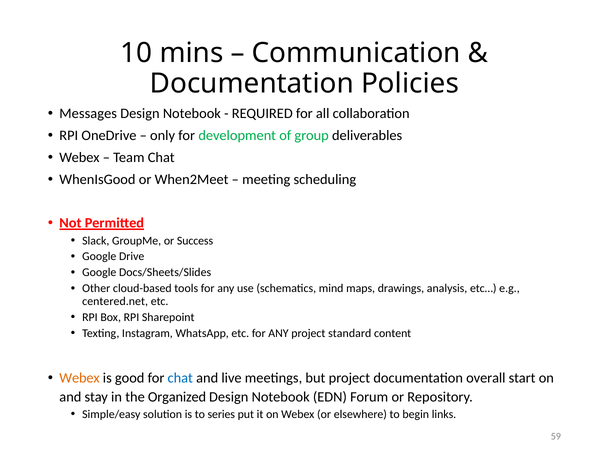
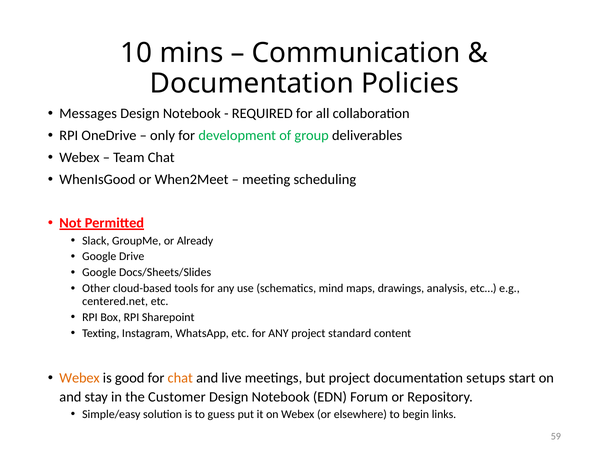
Success: Success -> Already
chat at (180, 378) colour: blue -> orange
overall: overall -> setups
Organized: Organized -> Customer
series: series -> guess
